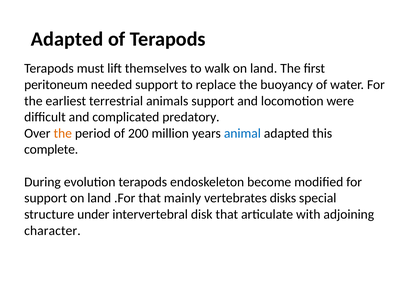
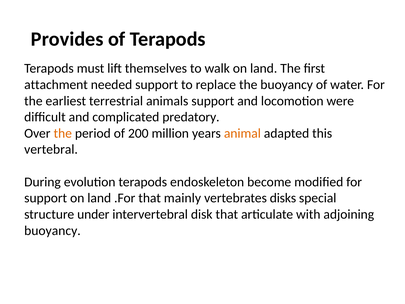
Adapted at (67, 39): Adapted -> Provides
peritoneum: peritoneum -> attachment
animal colour: blue -> orange
complete: complete -> vertebral
character at (52, 230): character -> buoyancy
